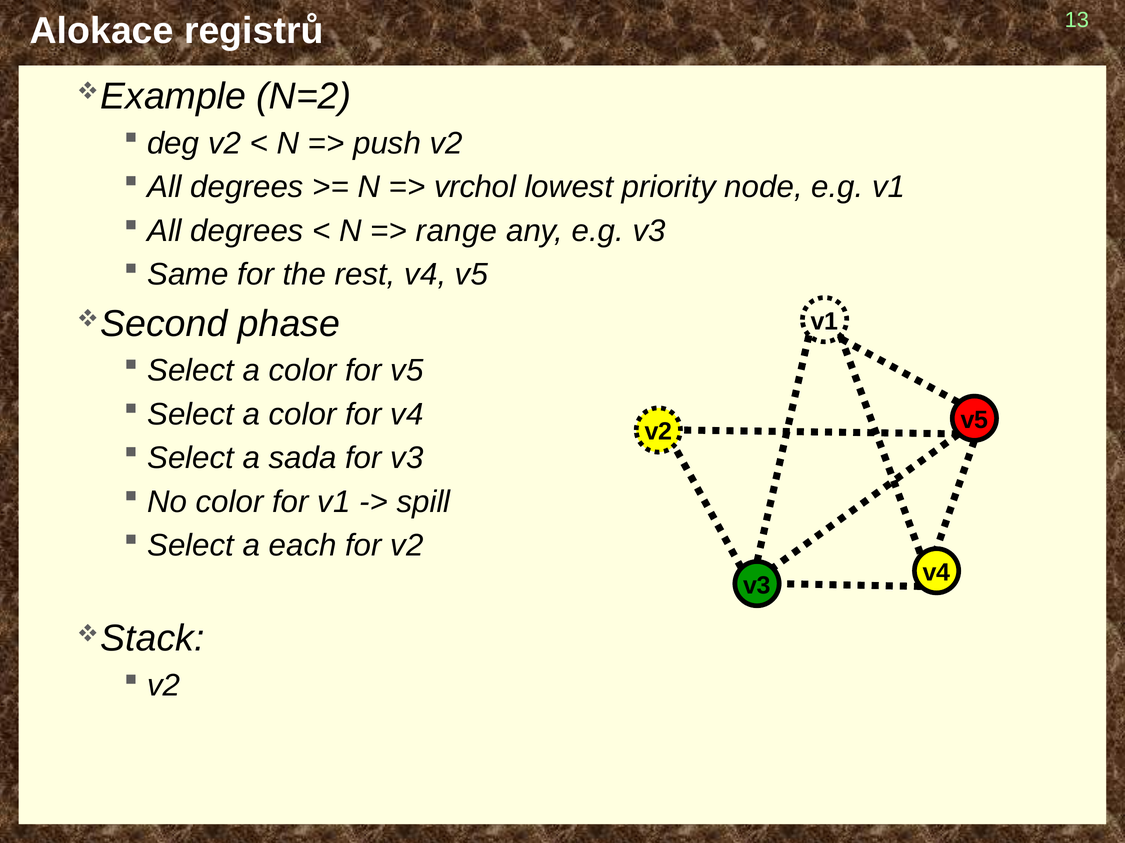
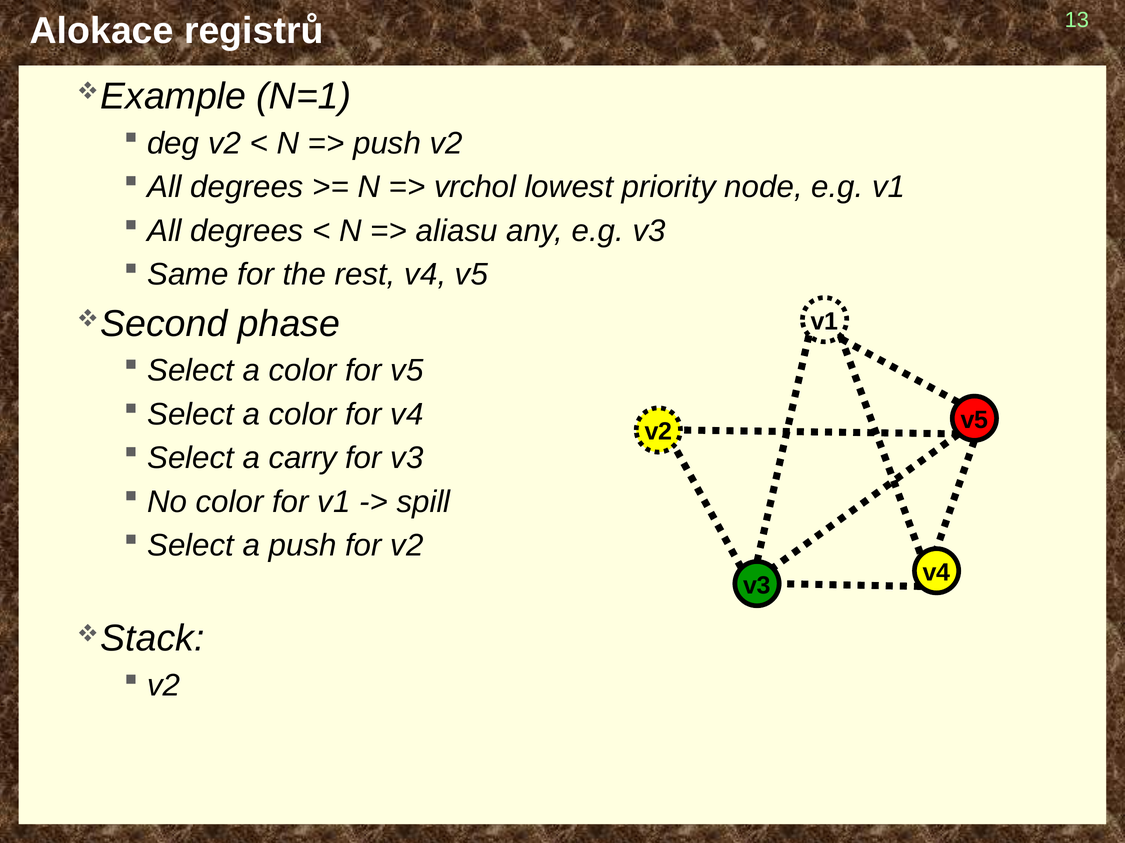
N=2: N=2 -> N=1
range: range -> aliasu
sada: sada -> carry
a each: each -> push
